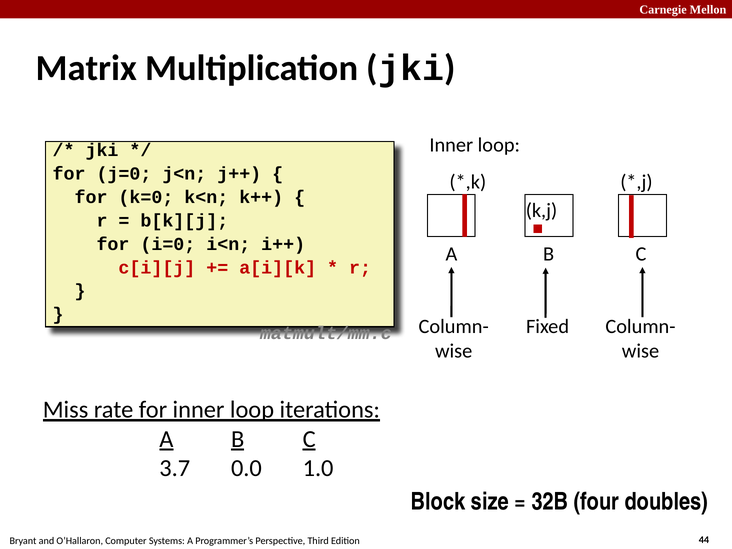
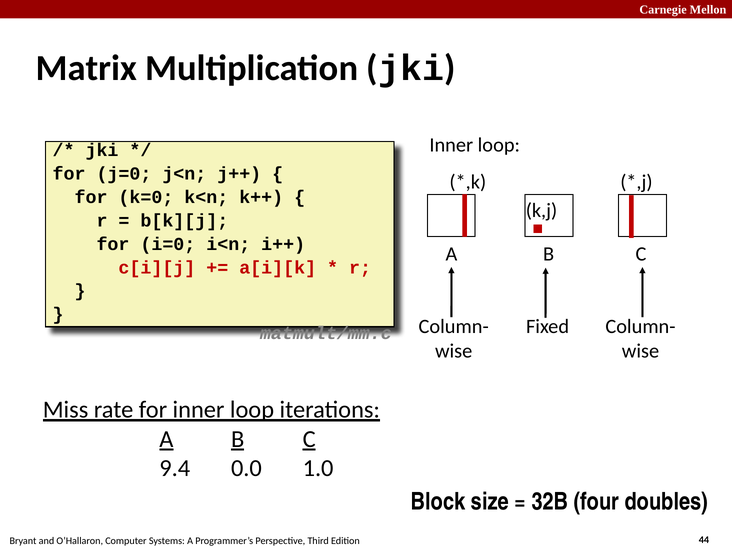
3.7: 3.7 -> 9.4
